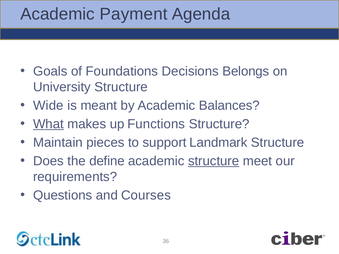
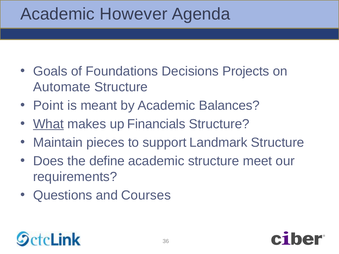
Payment: Payment -> However
Belongs: Belongs -> Projects
University: University -> Automate
Wide: Wide -> Point
Functions: Functions -> Financials
structure at (214, 161) underline: present -> none
